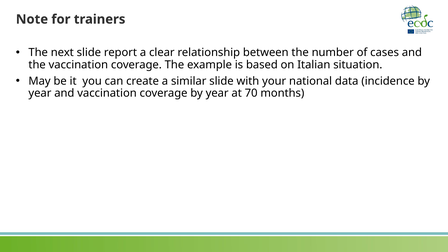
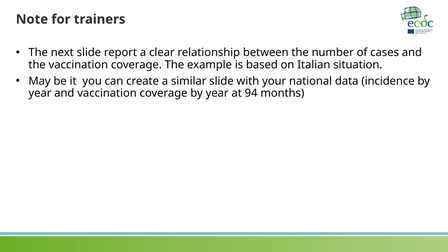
70: 70 -> 94
